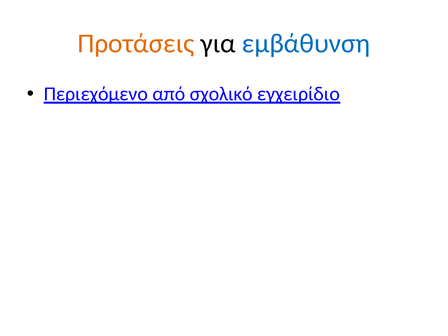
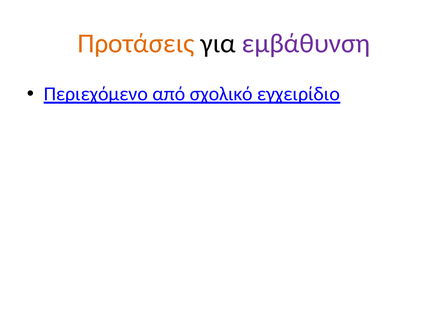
εμβάθυνση colour: blue -> purple
